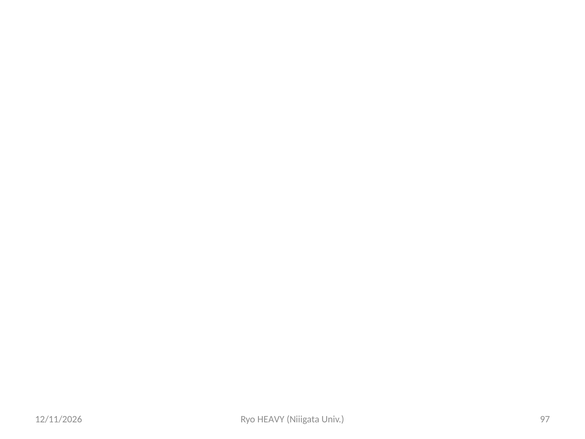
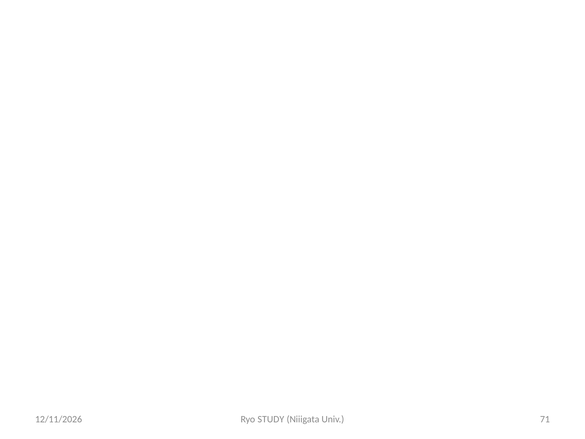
HEAVY: HEAVY -> STUDY
97: 97 -> 71
